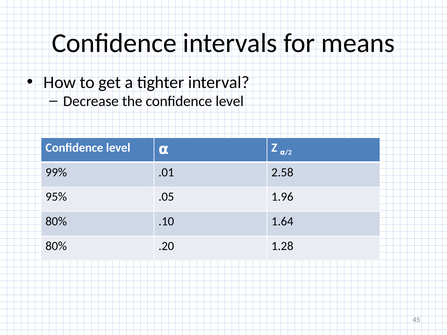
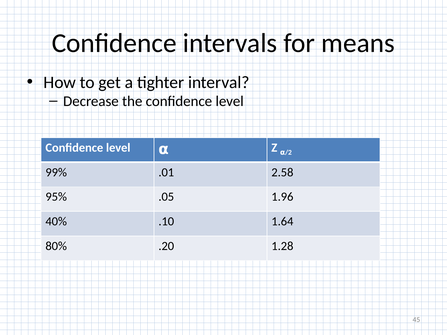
80% at (56, 222): 80% -> 40%
